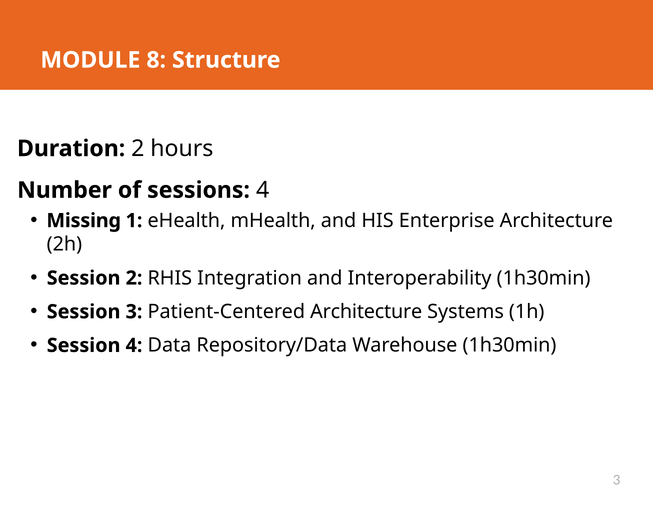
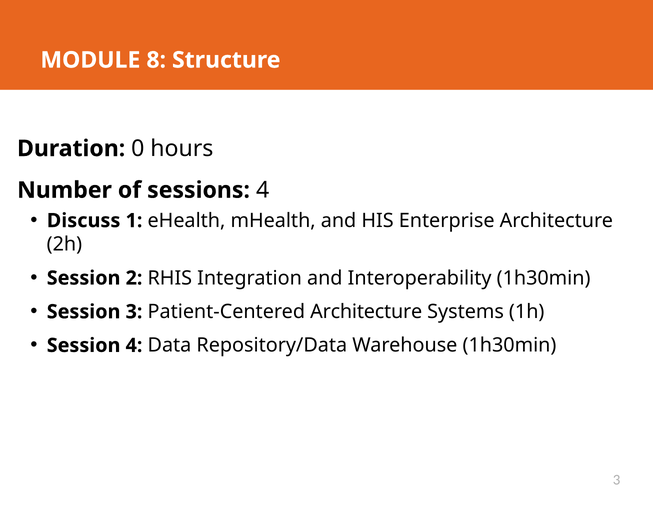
Duration 2: 2 -> 0
Missing: Missing -> Discuss
